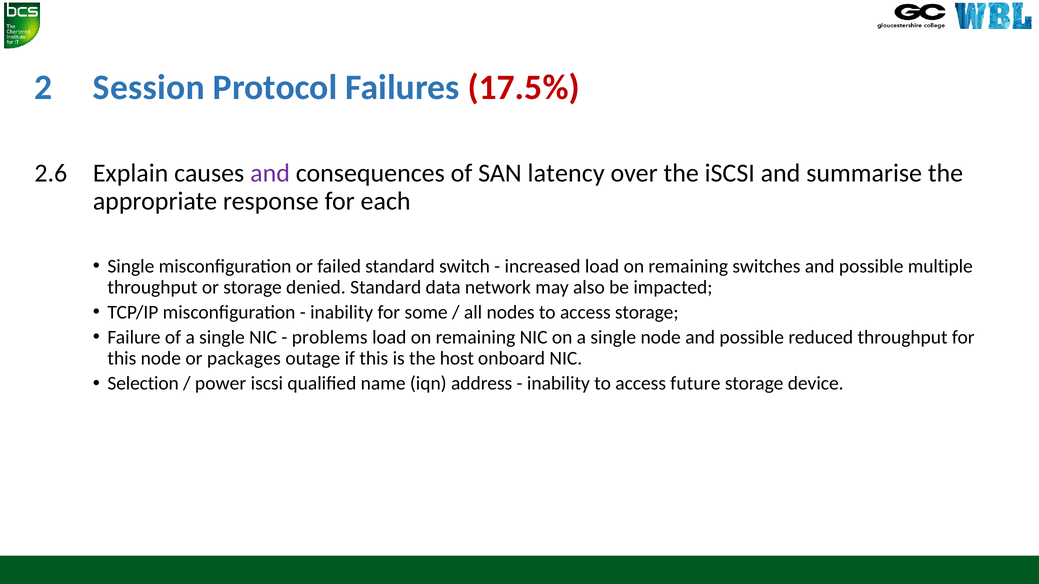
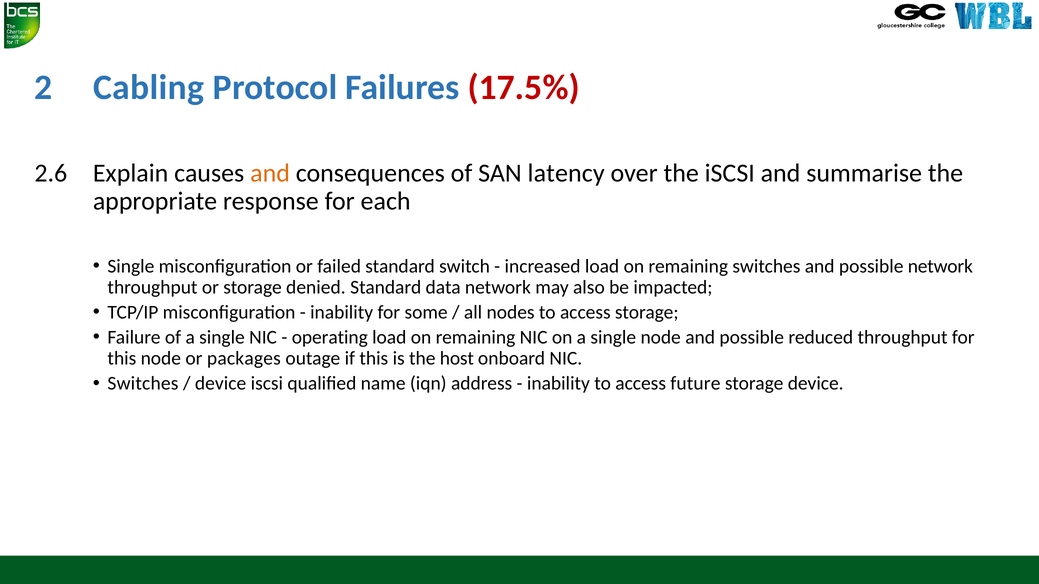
Session: Session -> Cabling
and at (270, 173) colour: purple -> orange
possible multiple: multiple -> network
problems: problems -> operating
Selection at (143, 384): Selection -> Switches
power at (221, 384): power -> device
